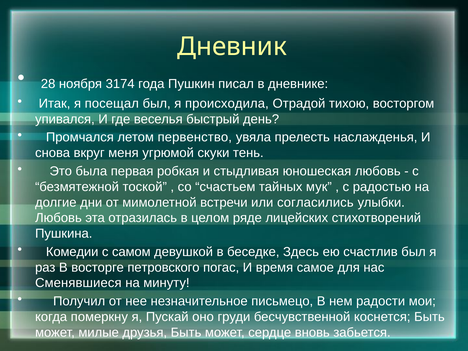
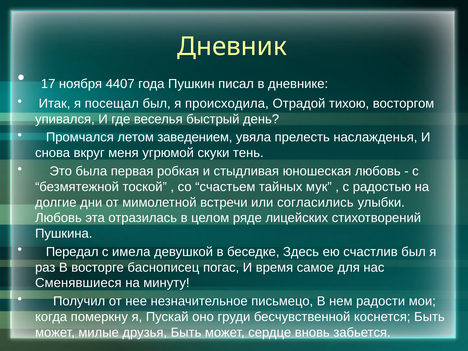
28: 28 -> 17
3174: 3174 -> 4407
первенство: первенство -> заведением
Комедии: Комедии -> Передал
самом: самом -> имела
петровского: петровского -> баснописец
